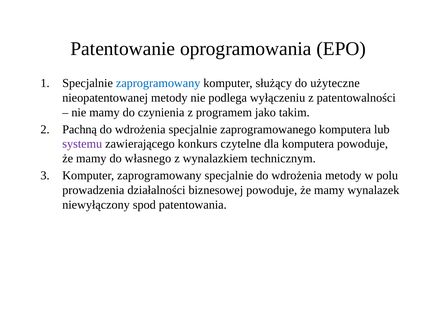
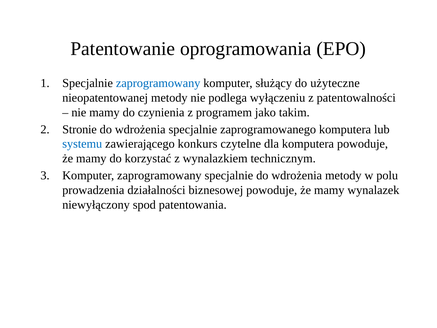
Pachną: Pachną -> Stronie
systemu colour: purple -> blue
własnego: własnego -> korzystać
